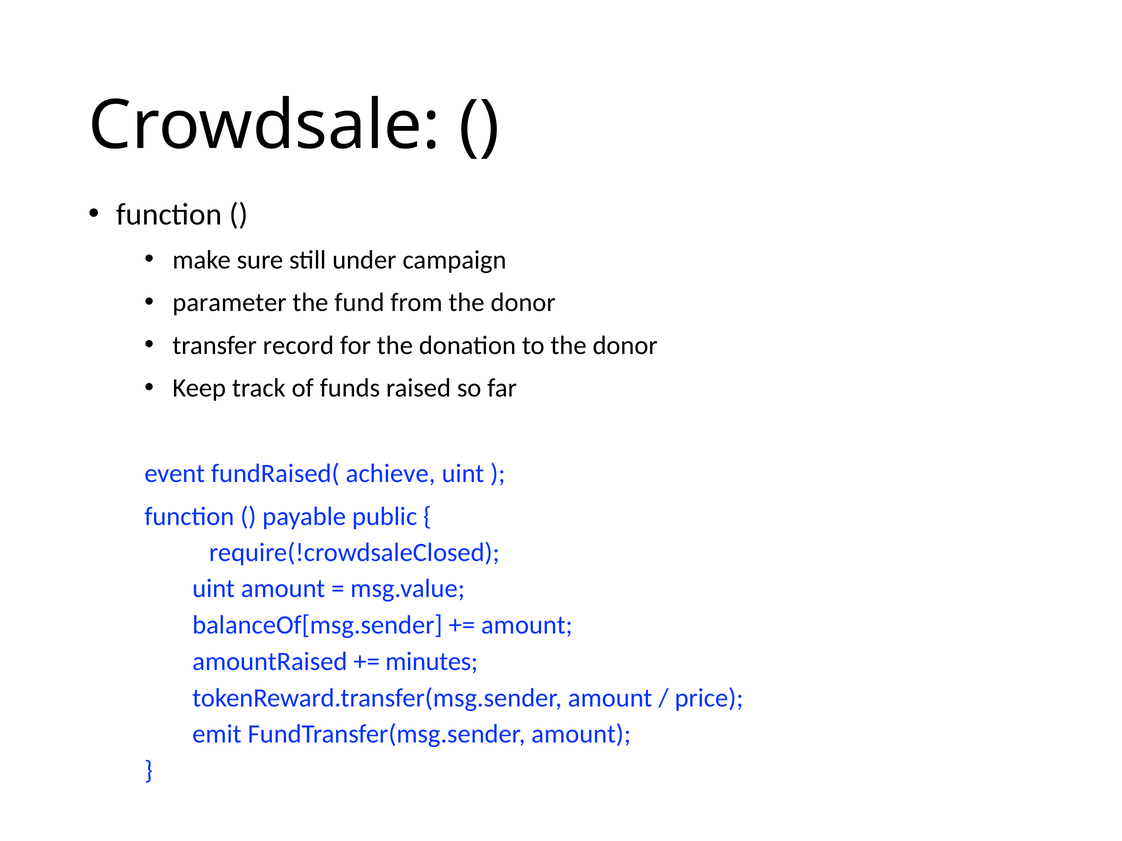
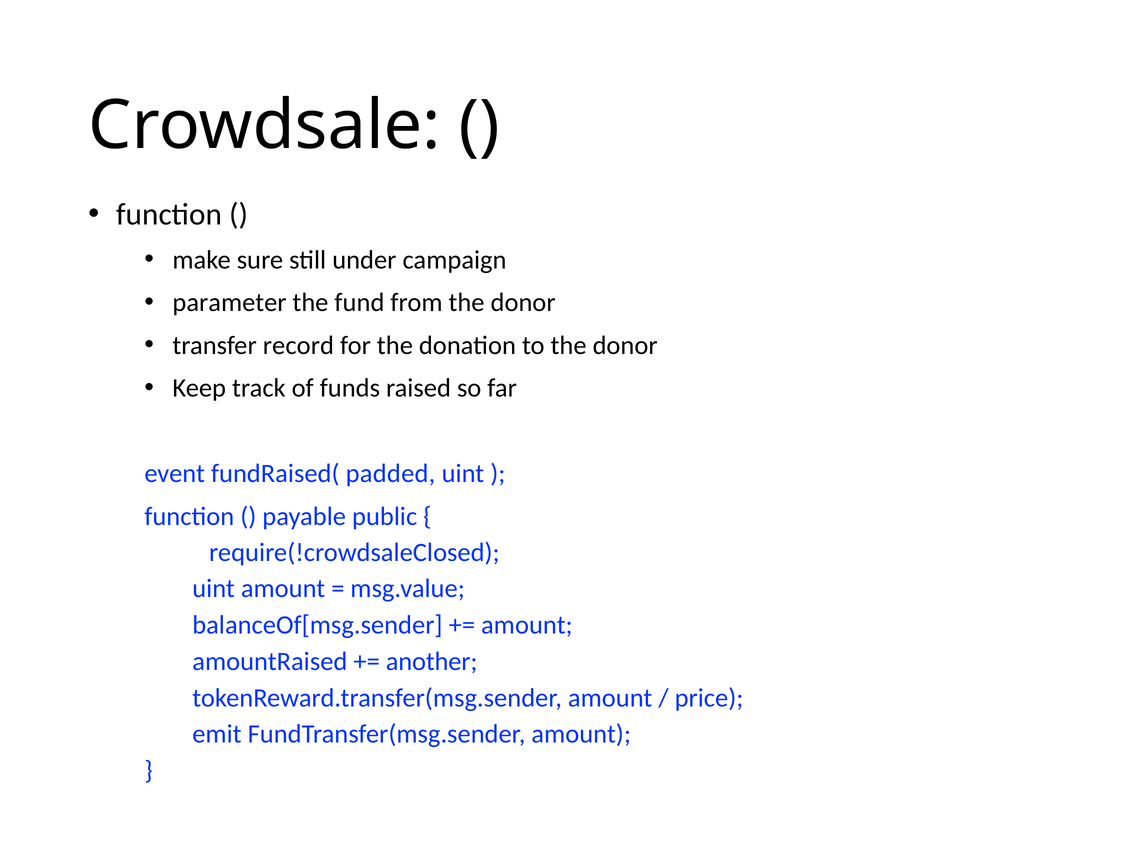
achieve: achieve -> padded
minutes: minutes -> another
